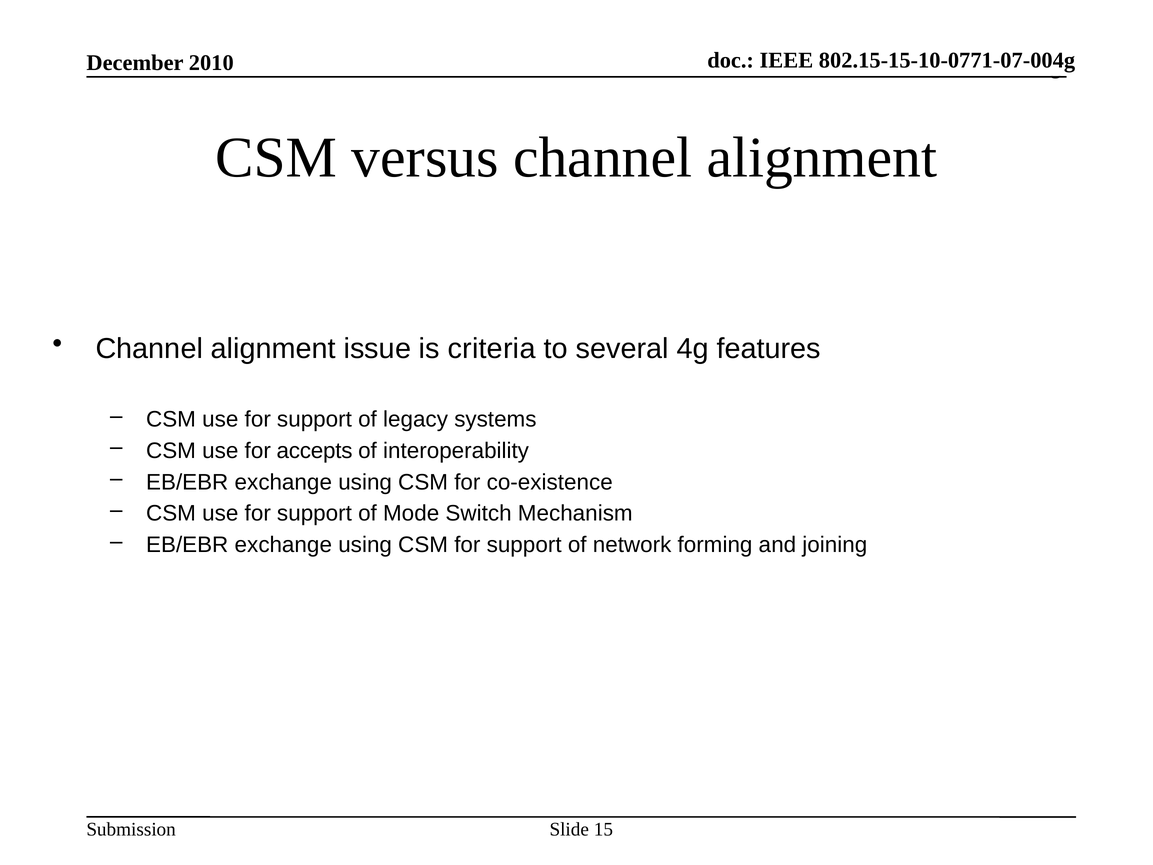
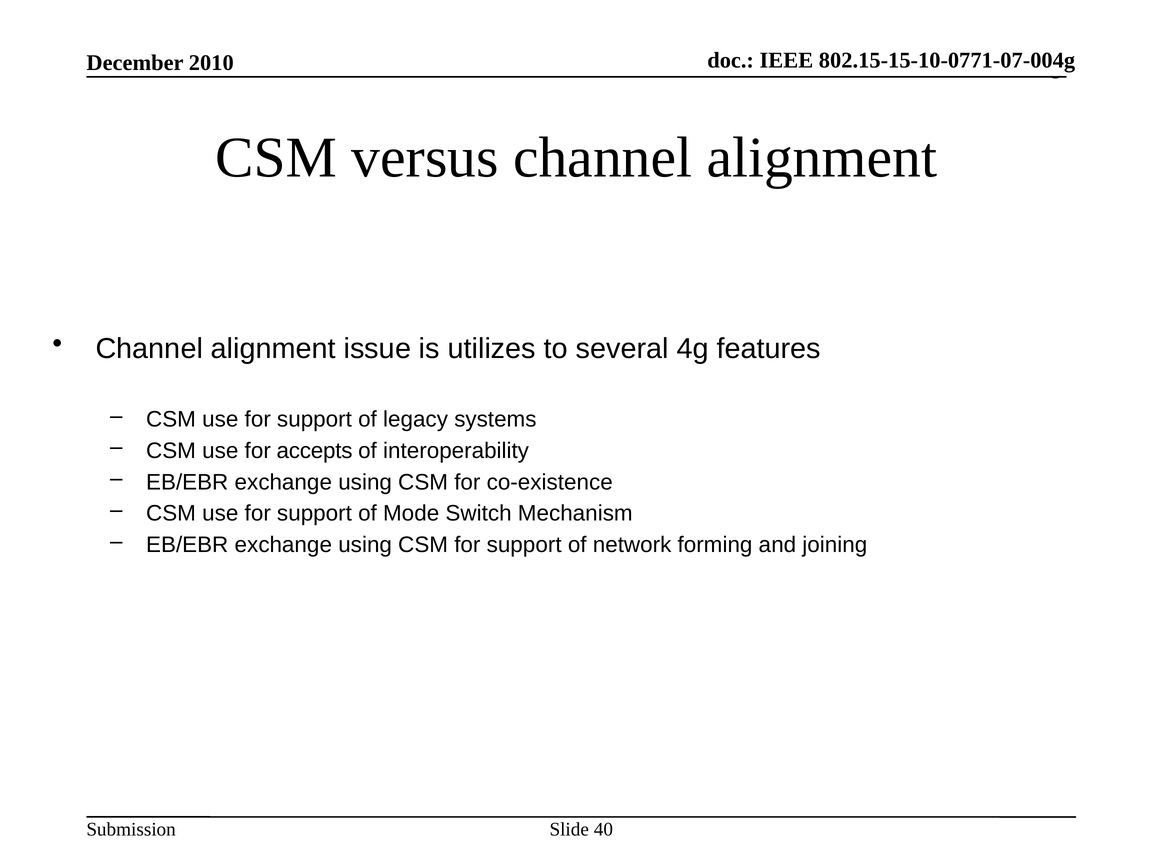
criteria: criteria -> utilizes
15: 15 -> 40
